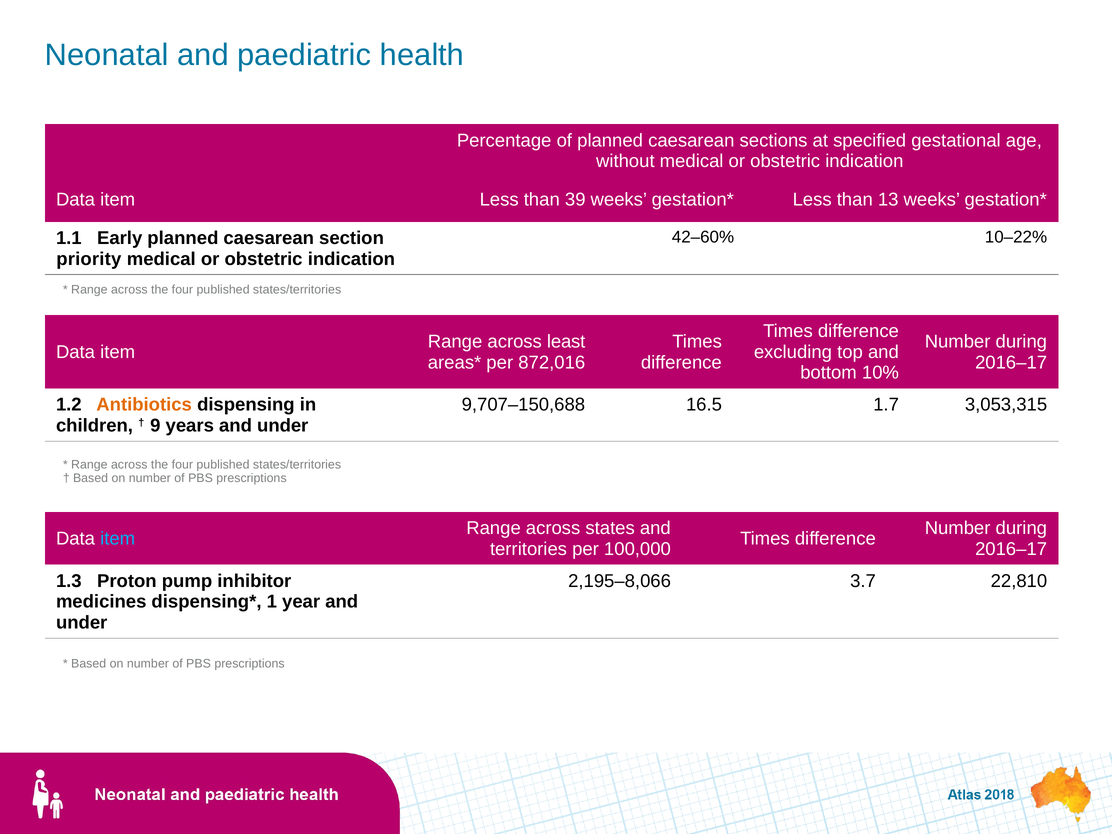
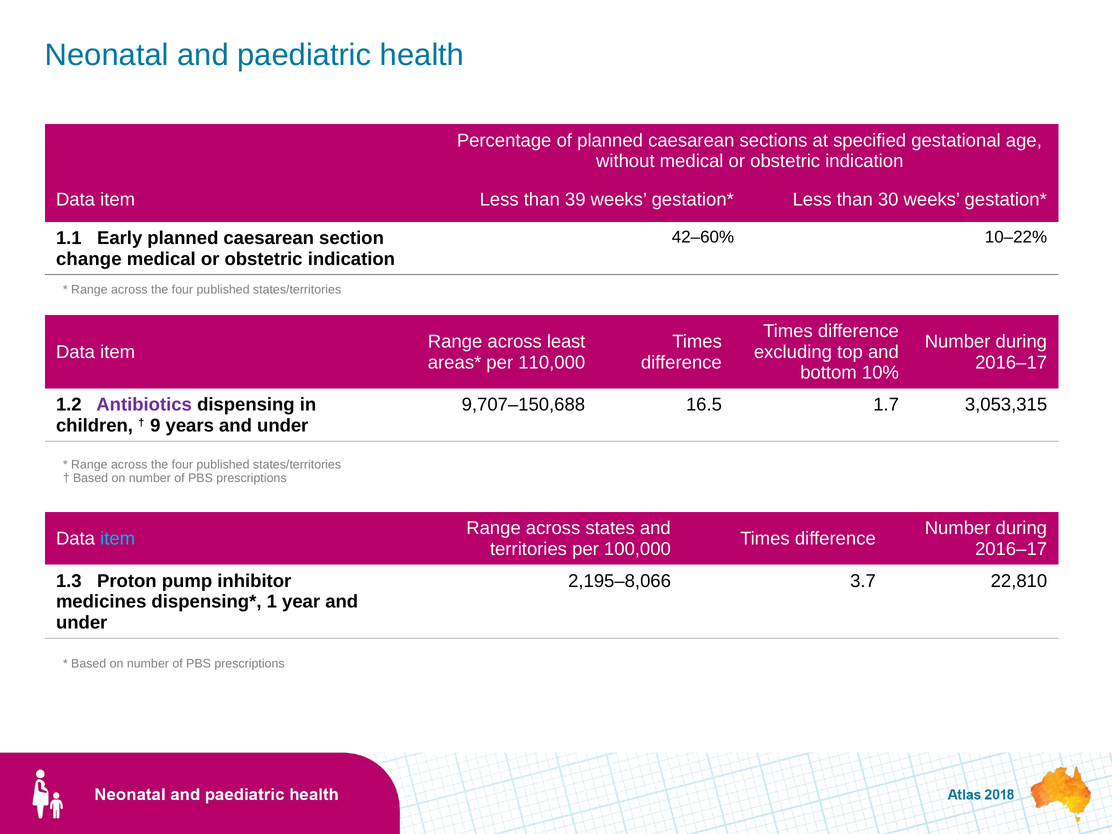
13: 13 -> 30
priority: priority -> change
872,016: 872,016 -> 110,000
Antibiotics colour: orange -> purple
